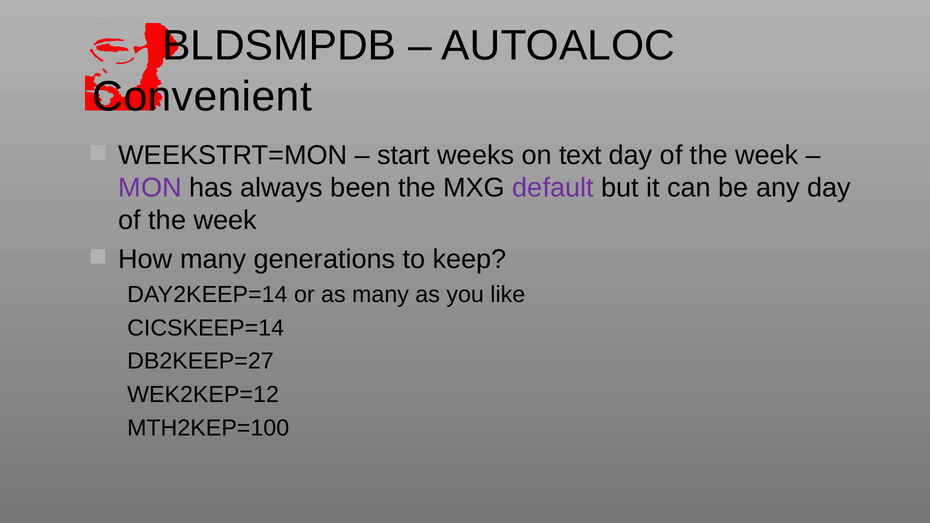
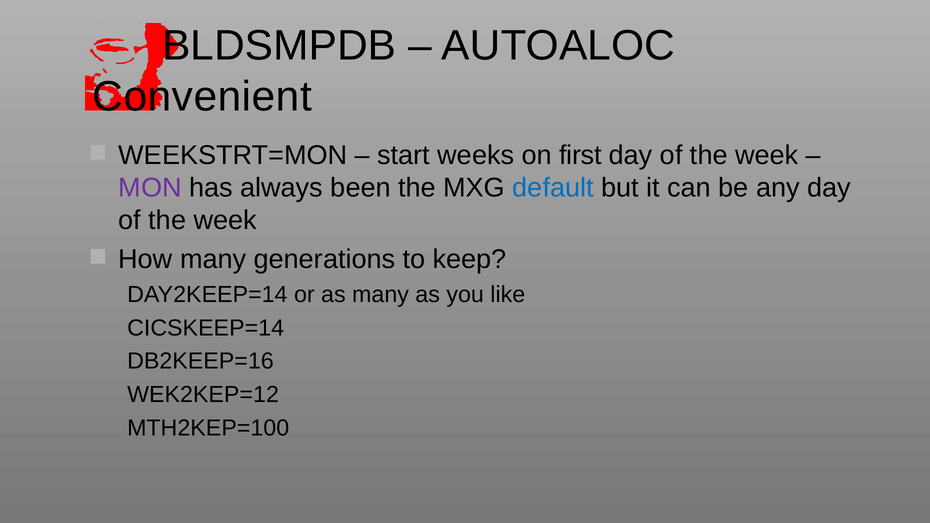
text: text -> first
default colour: purple -> blue
DB2KEEP=27: DB2KEEP=27 -> DB2KEEP=16
